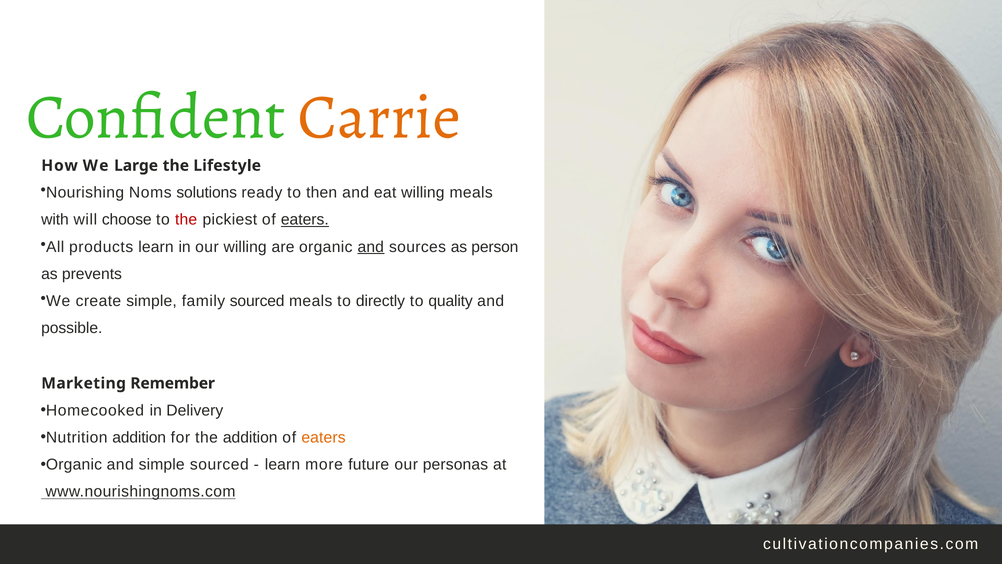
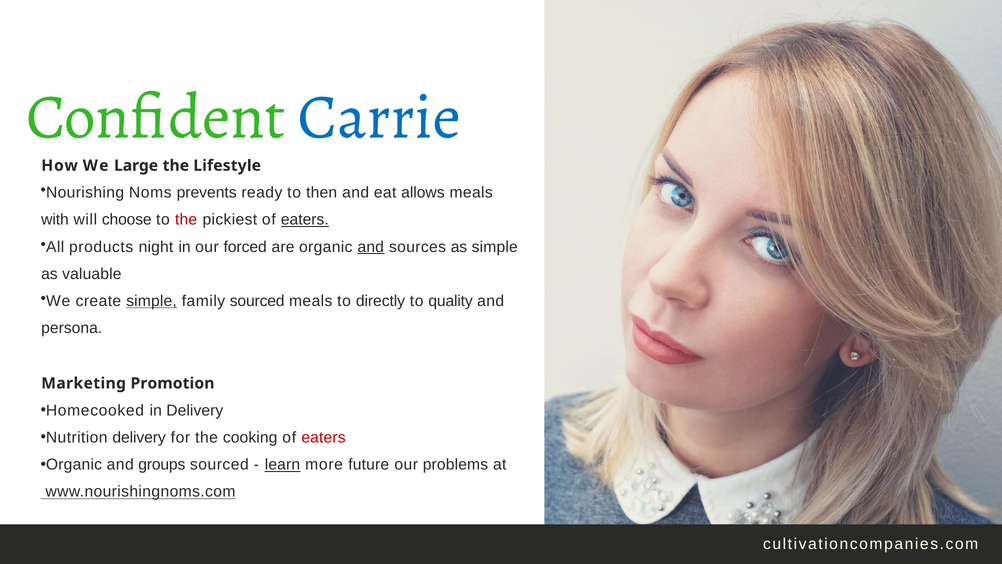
Carrie colour: orange -> blue
solutions: solutions -> prevents
eat willing: willing -> allows
products learn: learn -> night
our willing: willing -> forced
as person: person -> simple
prevents: prevents -> valuable
simple at (152, 301) underline: none -> present
possible: possible -> persona
Remember: Remember -> Promotion
Nutrition addition: addition -> delivery
the addition: addition -> cooking
eaters at (324, 437) colour: orange -> red
and simple: simple -> groups
learn at (282, 464) underline: none -> present
personas: personas -> problems
